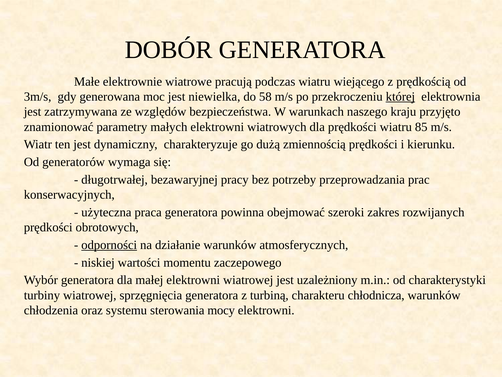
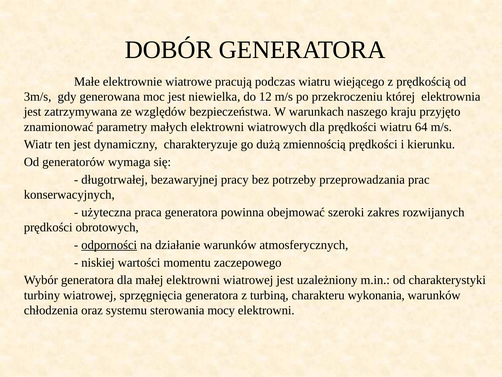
58: 58 -> 12
której underline: present -> none
85: 85 -> 64
chłodnicza: chłodnicza -> wykonania
